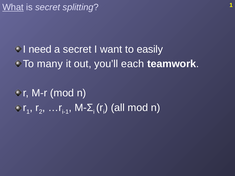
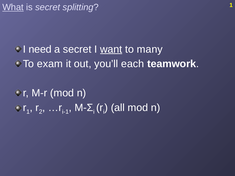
want underline: none -> present
easily: easily -> many
many: many -> exam
